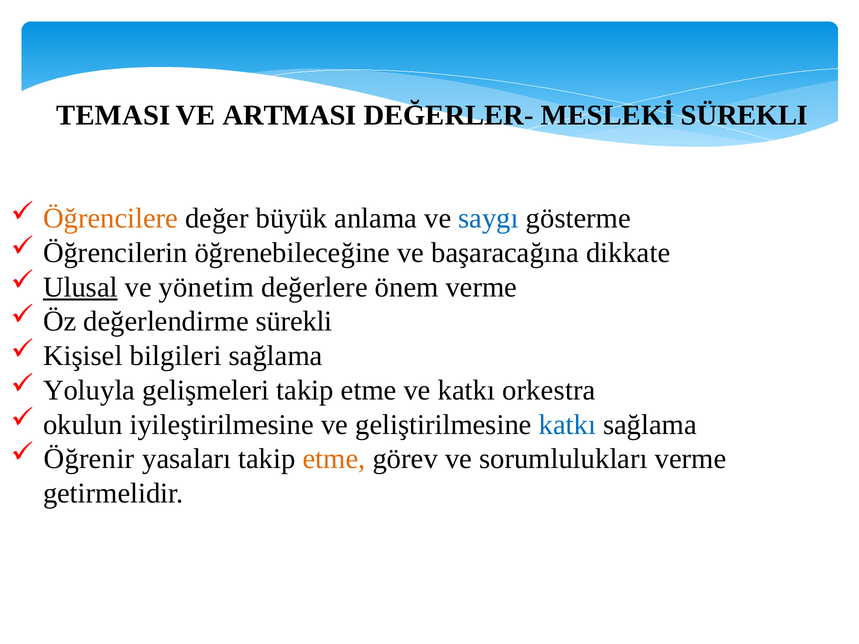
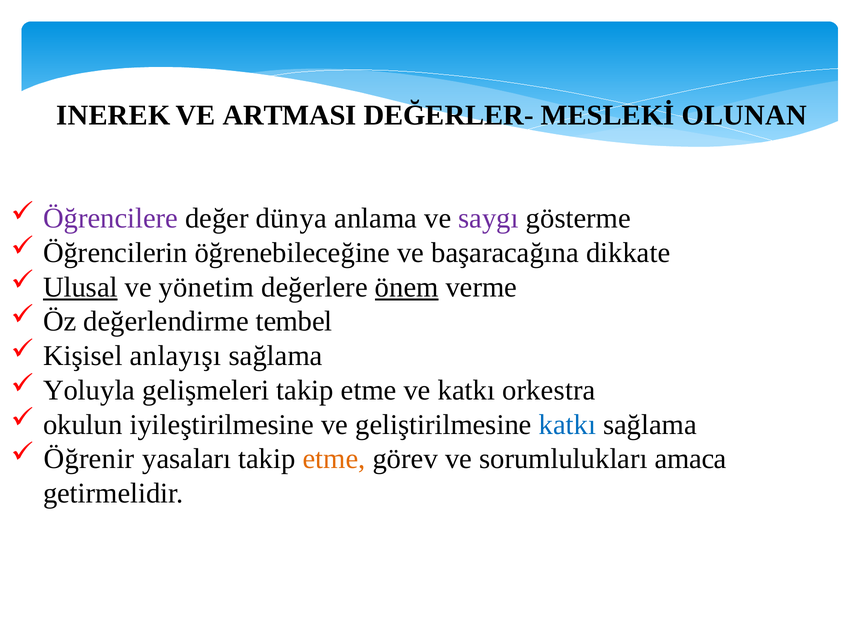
TEMASI: TEMASI -> INEREK
MESLEKİ SÜREKLI: SÜREKLI -> OLUNAN
Öğrencilere colour: orange -> purple
büyük: büyük -> dünya
saygı colour: blue -> purple
önem underline: none -> present
değerlendirme sürekli: sürekli -> tembel
bilgileri: bilgileri -> anlayışı
sorumlulukları verme: verme -> amaca
